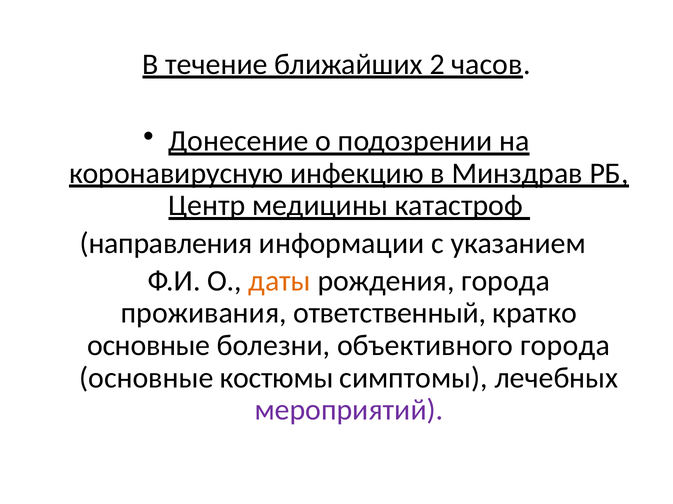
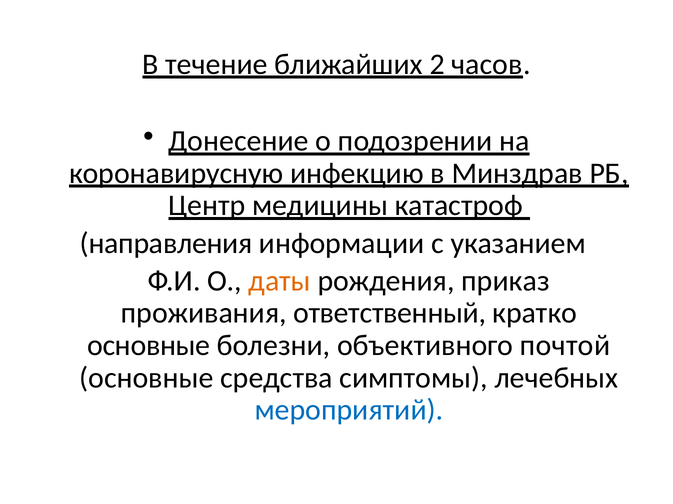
рождения города: города -> приказ
объективного города: города -> почтой
костюмы: костюмы -> средства
мероприятий colour: purple -> blue
